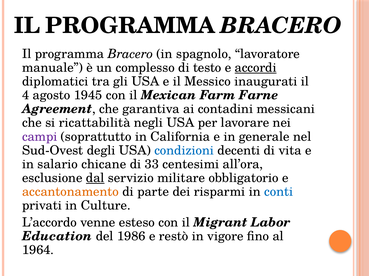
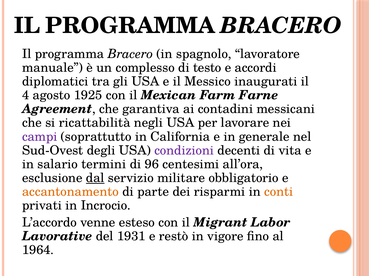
accordi underline: present -> none
1945: 1945 -> 1925
condizioni colour: blue -> purple
chicane: chicane -> termini
33: 33 -> 96
conti colour: blue -> orange
Culture: Culture -> Incrocio
Education: Education -> Lavorative
1986: 1986 -> 1931
